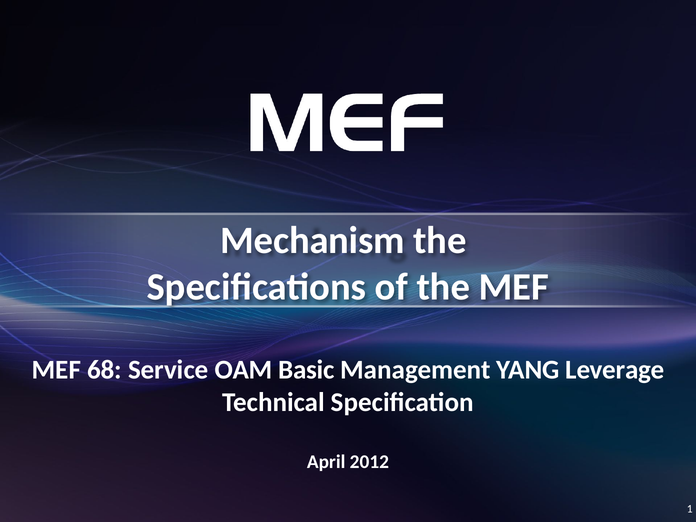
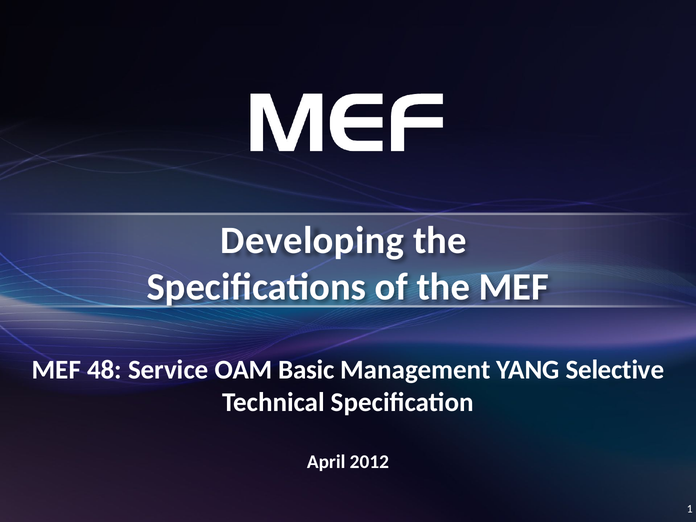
Mechanism: Mechanism -> Developing
68: 68 -> 48
Leverage: Leverage -> Selective
